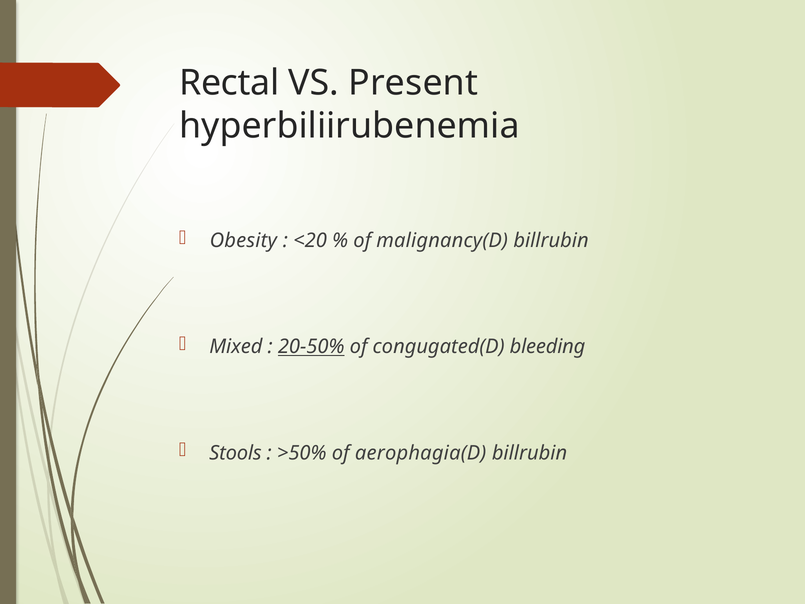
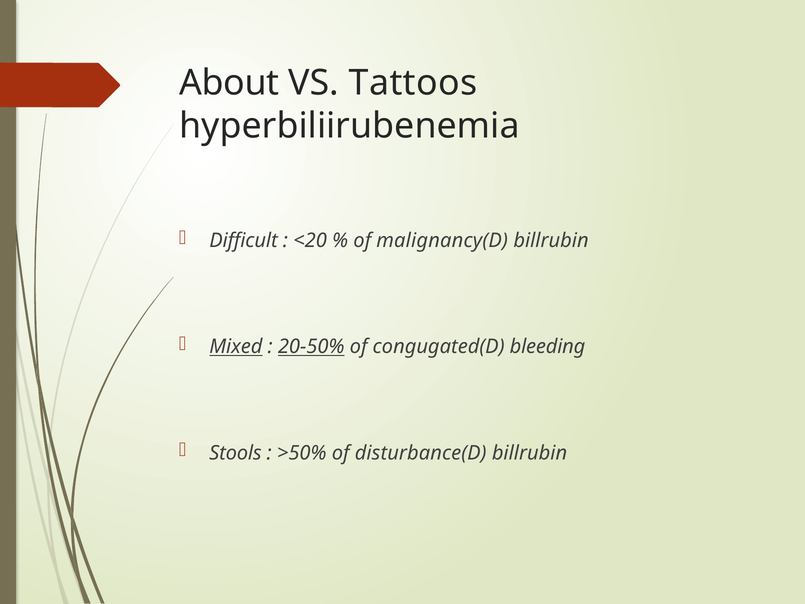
Rectal: Rectal -> About
Present: Present -> Tattoos
Obesity: Obesity -> Difficult
Mixed underline: none -> present
aerophagia(D: aerophagia(D -> disturbance(D
